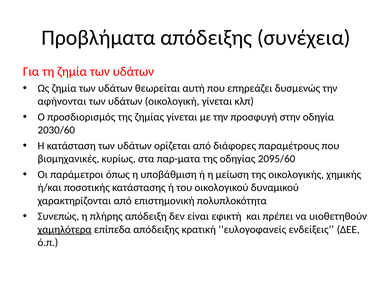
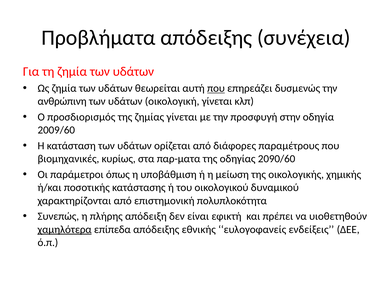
που at (216, 88) underline: none -> present
αφήνονται: αφήνονται -> ανθρώπινη
2030/60: 2030/60 -> 2009/60
2095/60: 2095/60 -> 2090/60
κρατική: κρατική -> εθνικής
